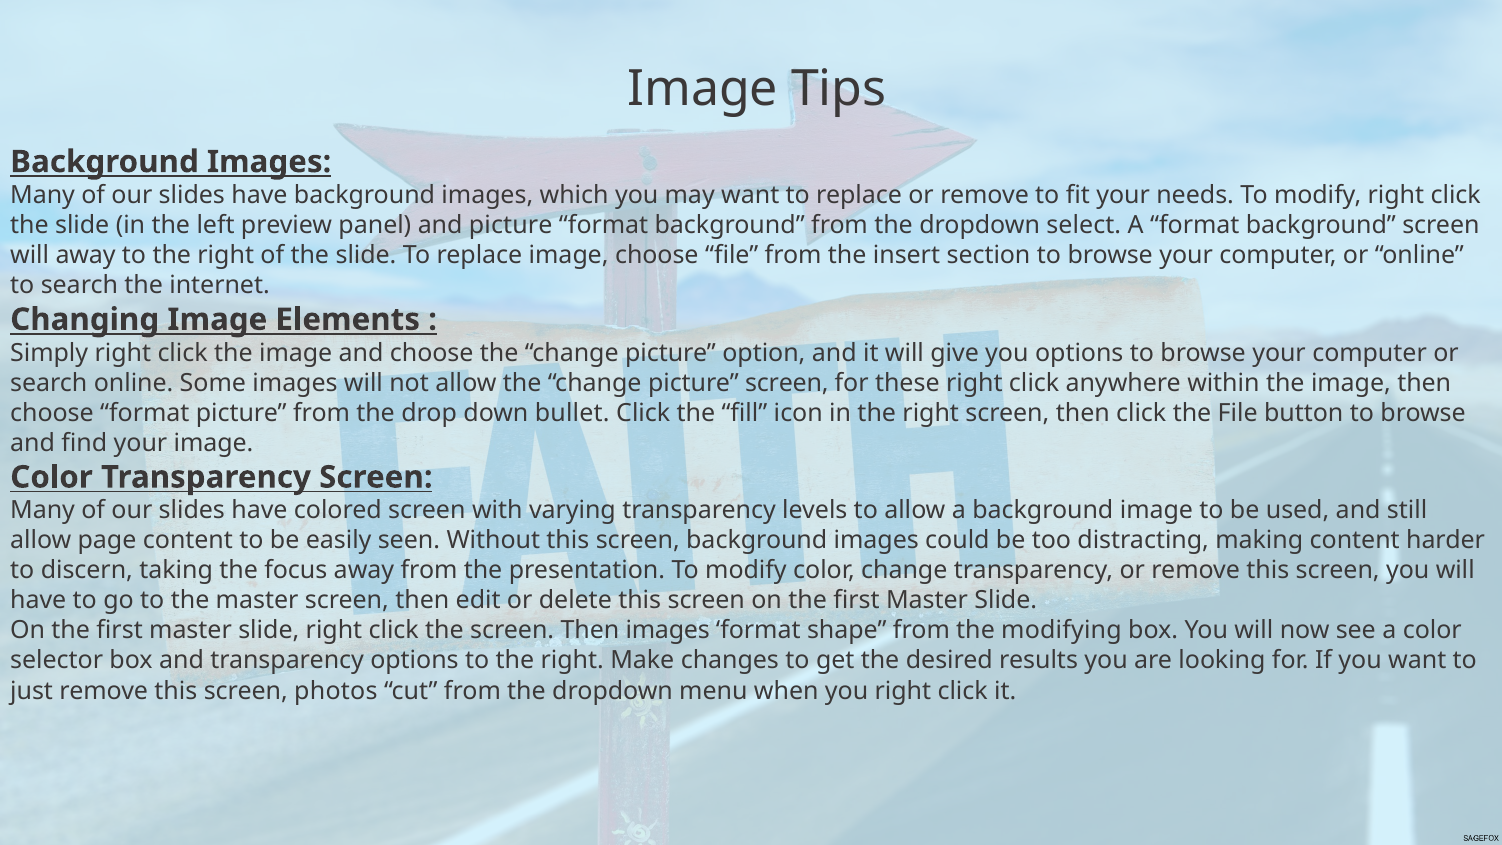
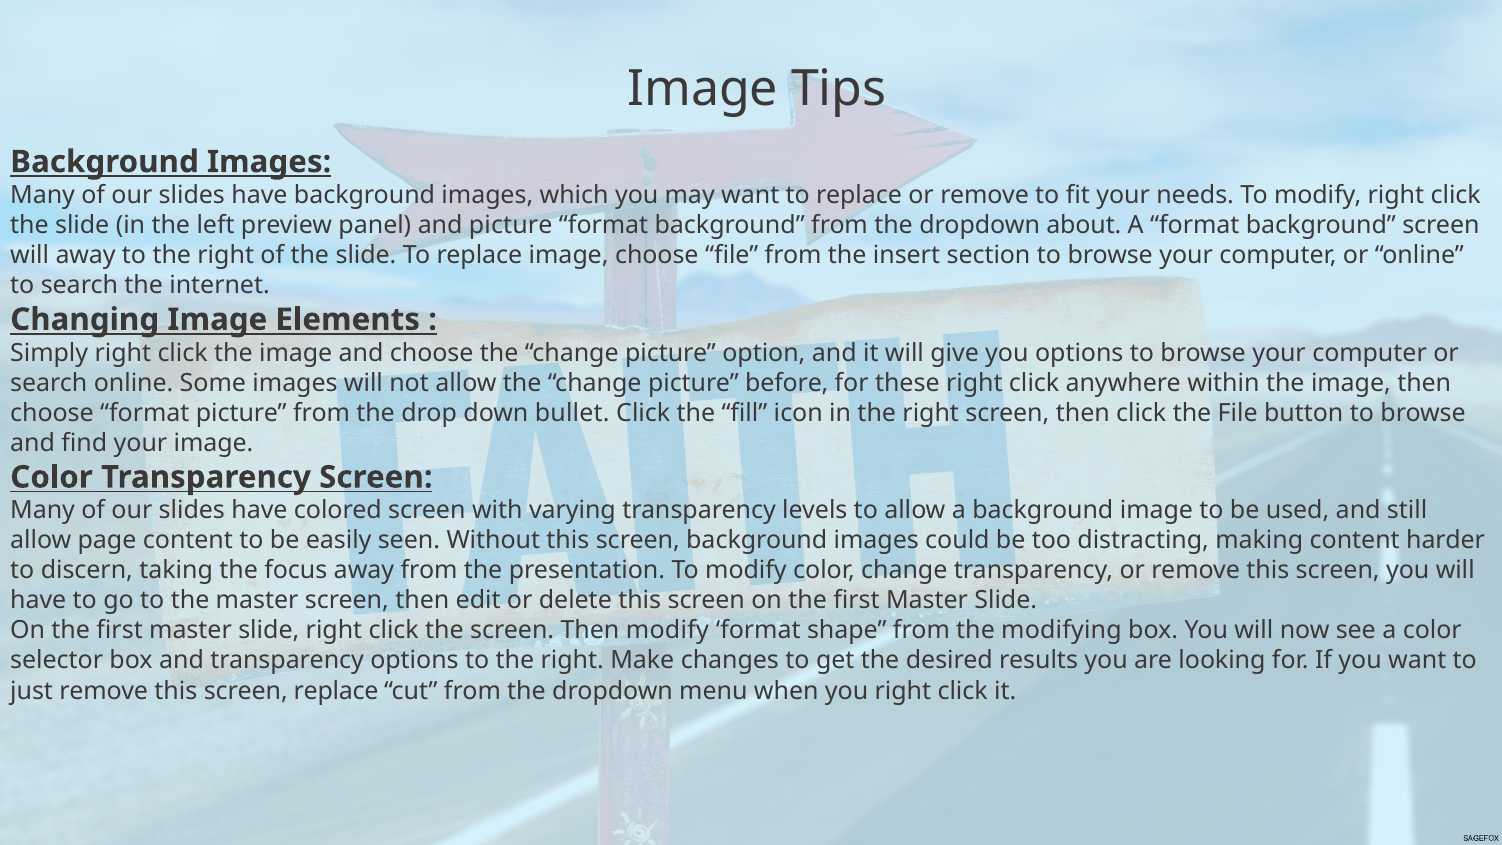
select: select -> about
picture screen: screen -> before
Then images: images -> modify
screen photos: photos -> replace
